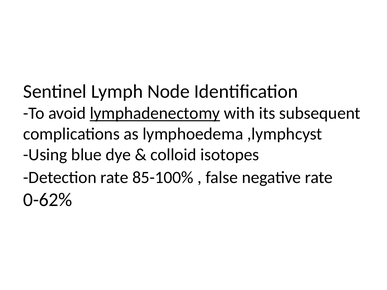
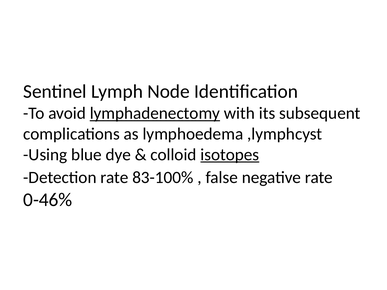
isotopes underline: none -> present
85-100%: 85-100% -> 83-100%
0-62%: 0-62% -> 0-46%
